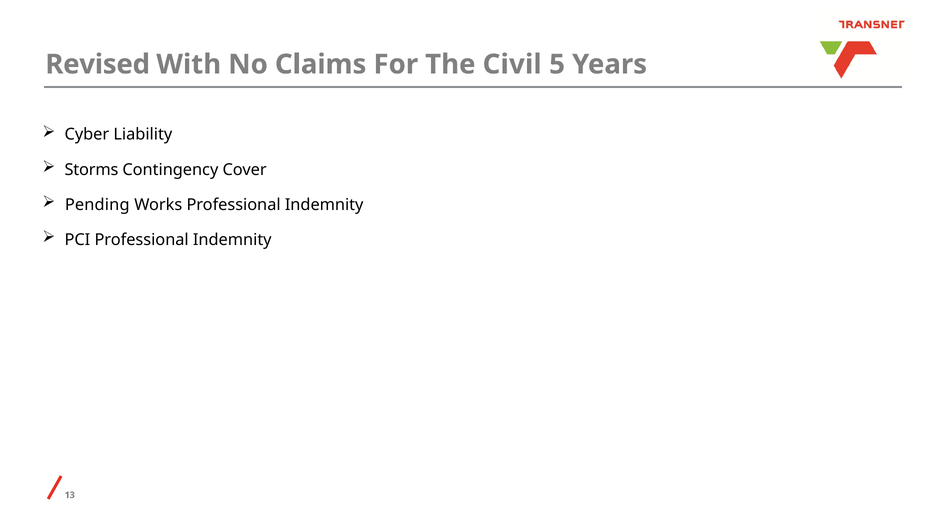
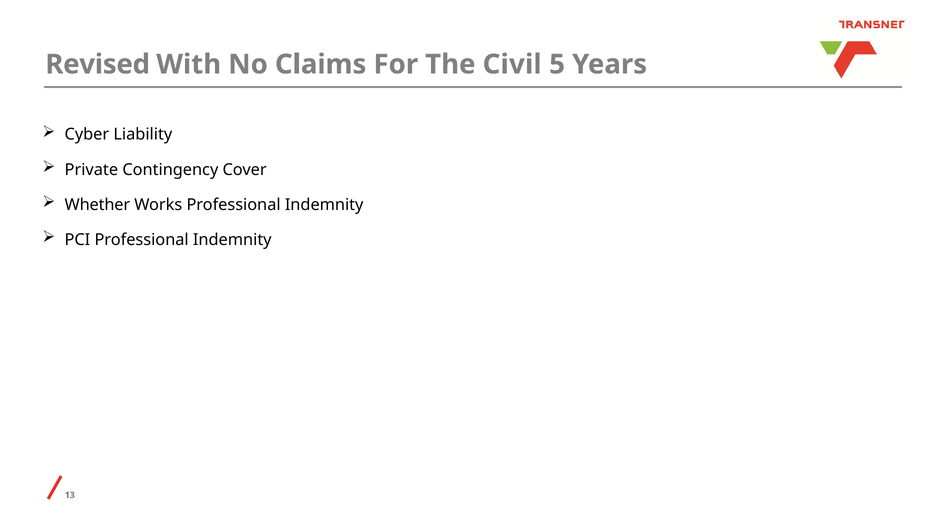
Storms: Storms -> Private
Pending: Pending -> Whether
